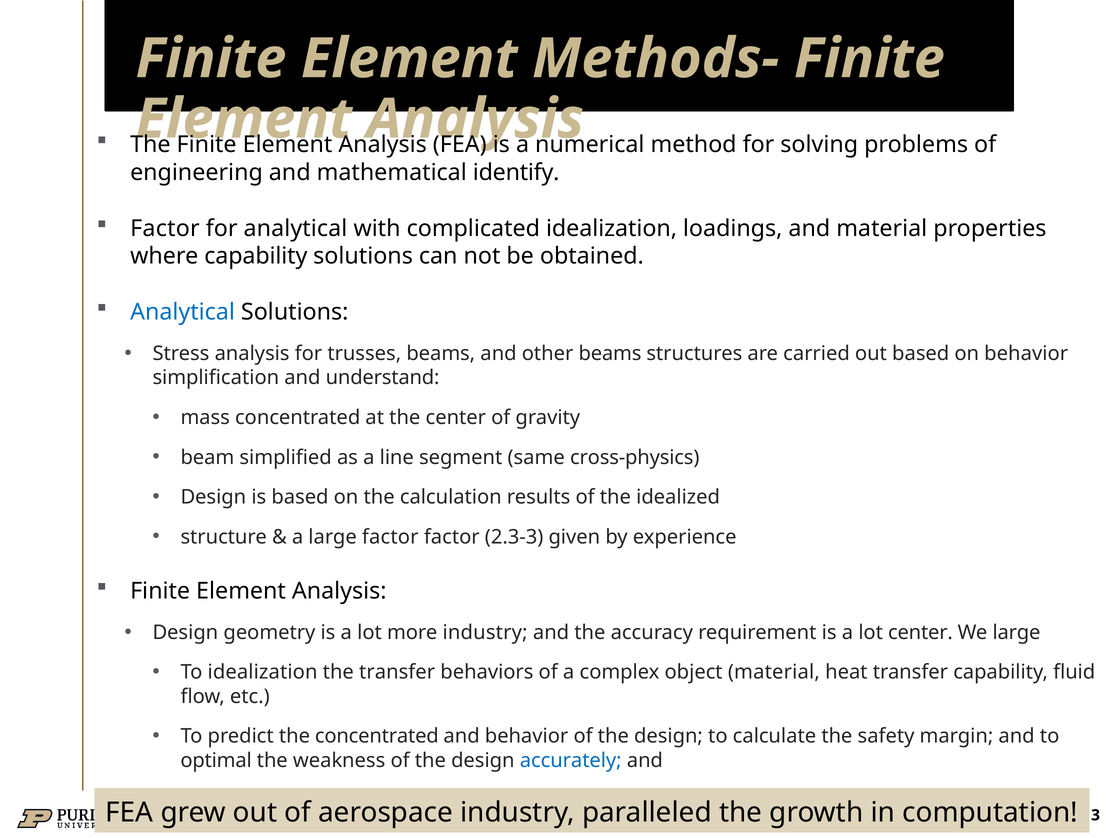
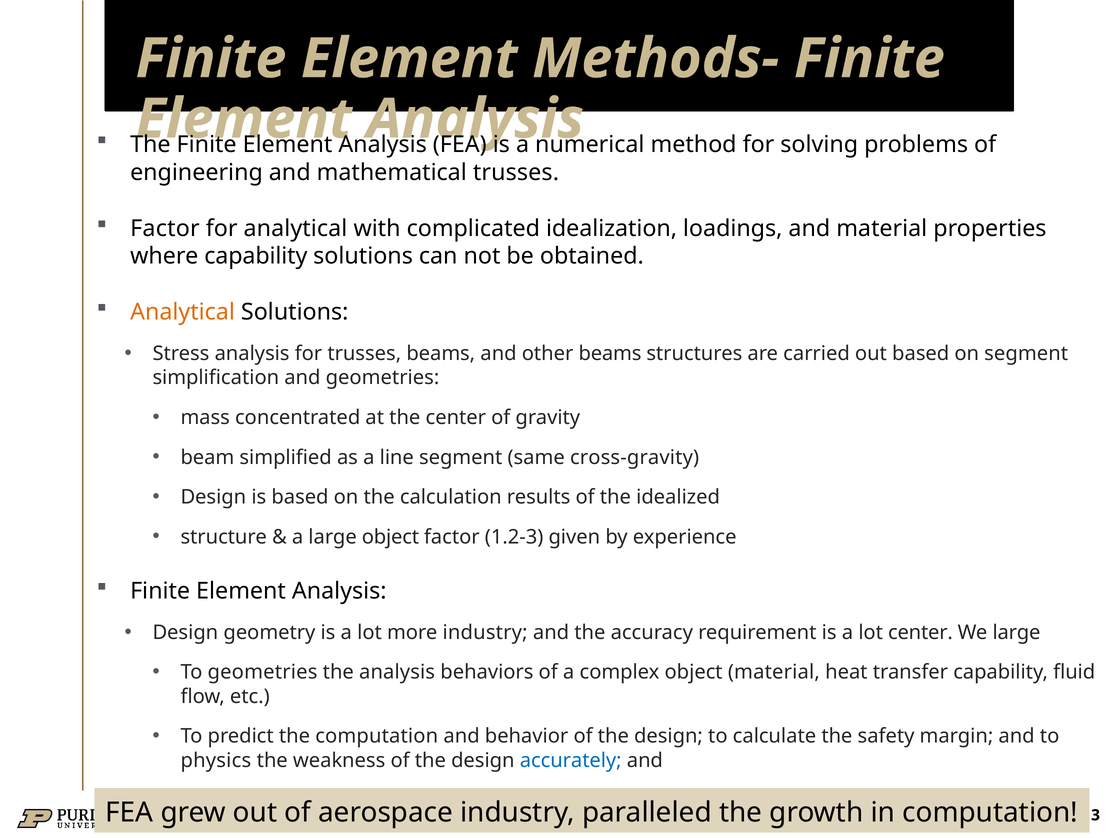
mathematical identify: identify -> trusses
Analytical at (183, 312) colour: blue -> orange
on behavior: behavior -> segment
and understand: understand -> geometries
cross-physics: cross-physics -> cross-gravity
large factor: factor -> object
2.3-3: 2.3-3 -> 1.2-3
To idealization: idealization -> geometries
the transfer: transfer -> analysis
the concentrated: concentrated -> computation
optimal at (216, 761): optimal -> physics
